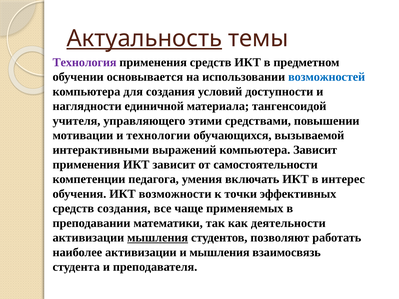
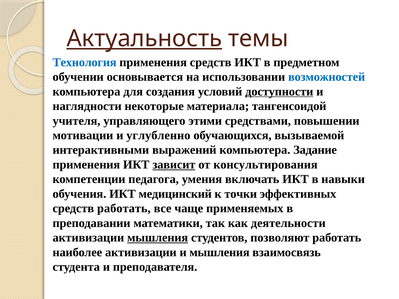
Технология colour: purple -> blue
доступности underline: none -> present
единичной: единичной -> некоторые
технологии: технологии -> углубленно
компьютера Зависит: Зависит -> Задание
зависит at (174, 165) underline: none -> present
самостоятельности: самостоятельности -> консультирования
интерес: интерес -> навыки
возможности: возможности -> медицинский
средств создания: создания -> работать
